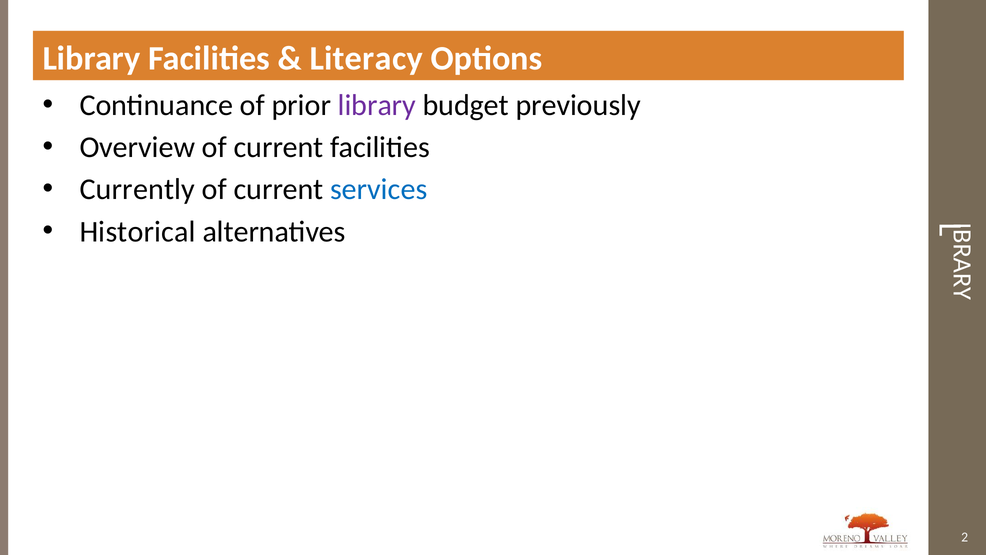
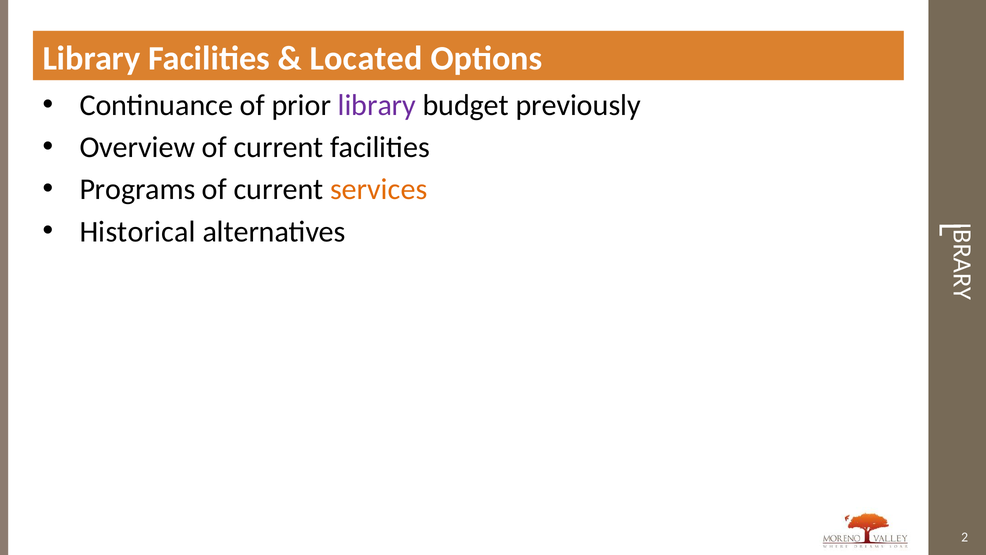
Literacy: Literacy -> Located
Currently: Currently -> Programs
services colour: blue -> orange
